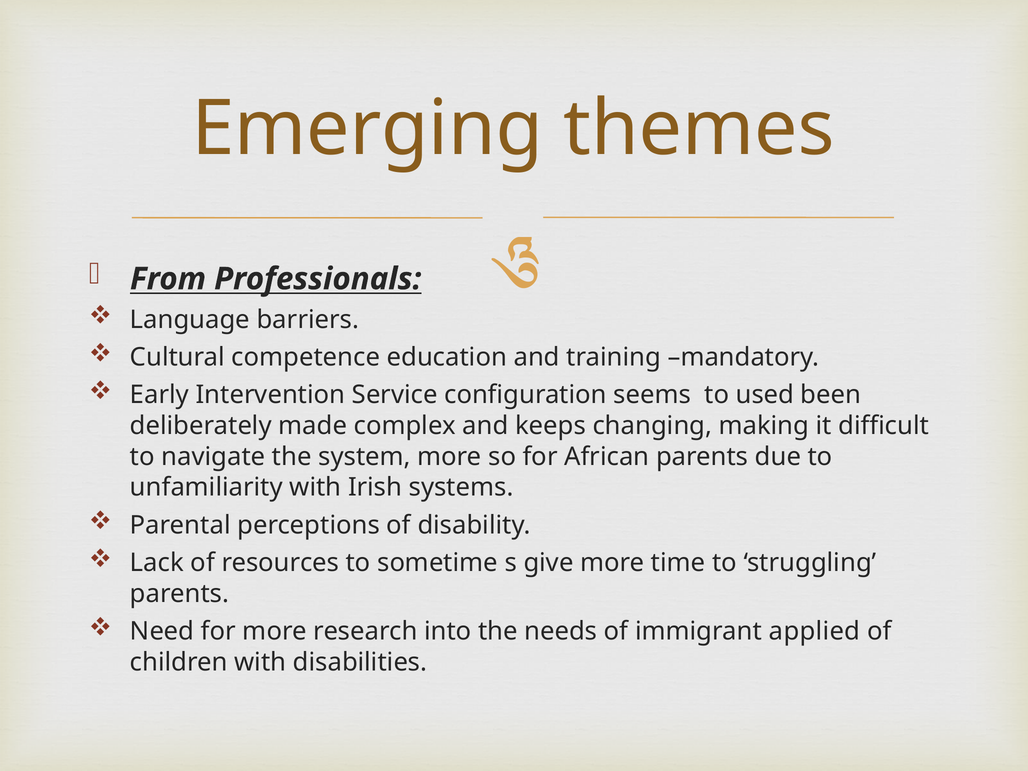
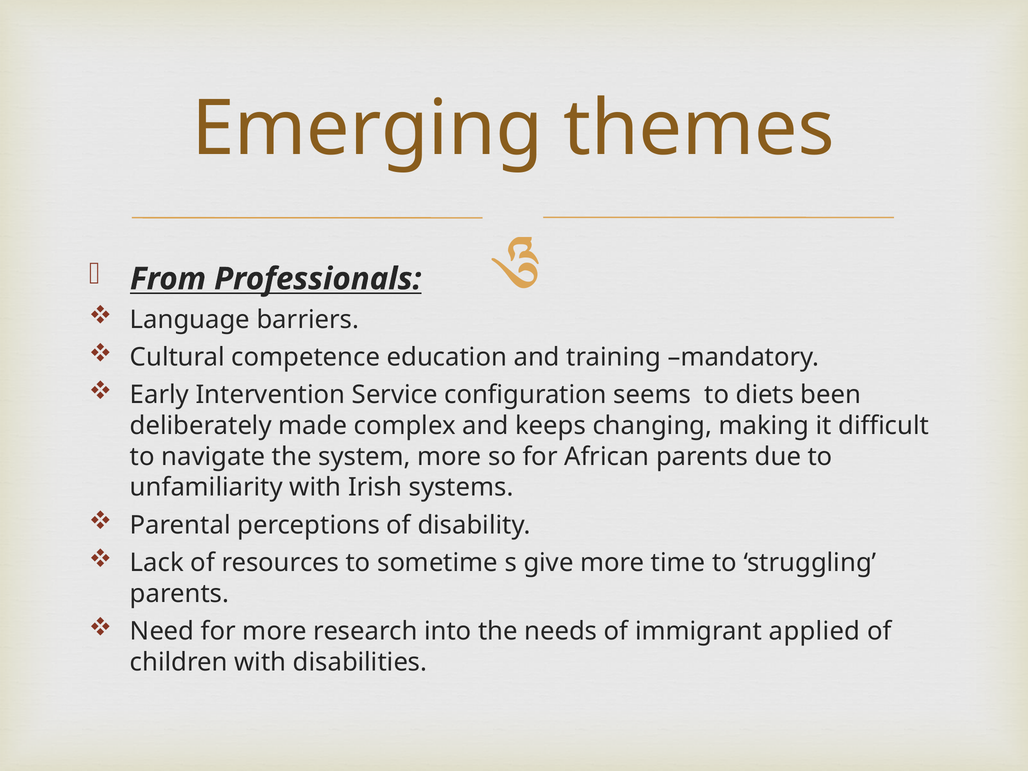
used: used -> diets
